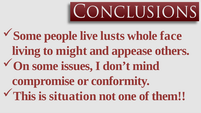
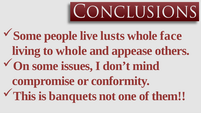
to might: might -> whole
situation: situation -> banquets
